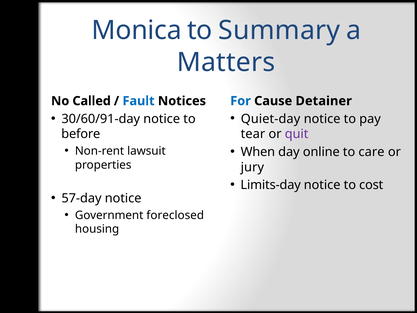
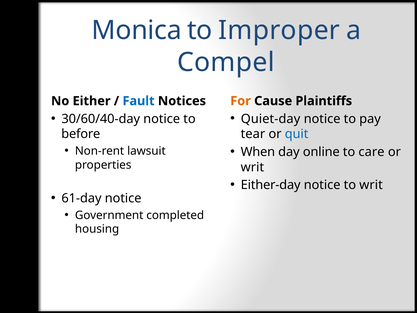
Summary: Summary -> Improper
Matters: Matters -> Compel
For colour: blue -> orange
Detainer: Detainer -> Plaintiffs
Called: Called -> Either
30/60/91-day: 30/60/91-day -> 30/60/40-day
quit colour: purple -> blue
jury at (252, 167): jury -> writ
Limits-day: Limits-day -> Either-day
to cost: cost -> writ
57-day: 57-day -> 61-day
foreclosed: foreclosed -> completed
